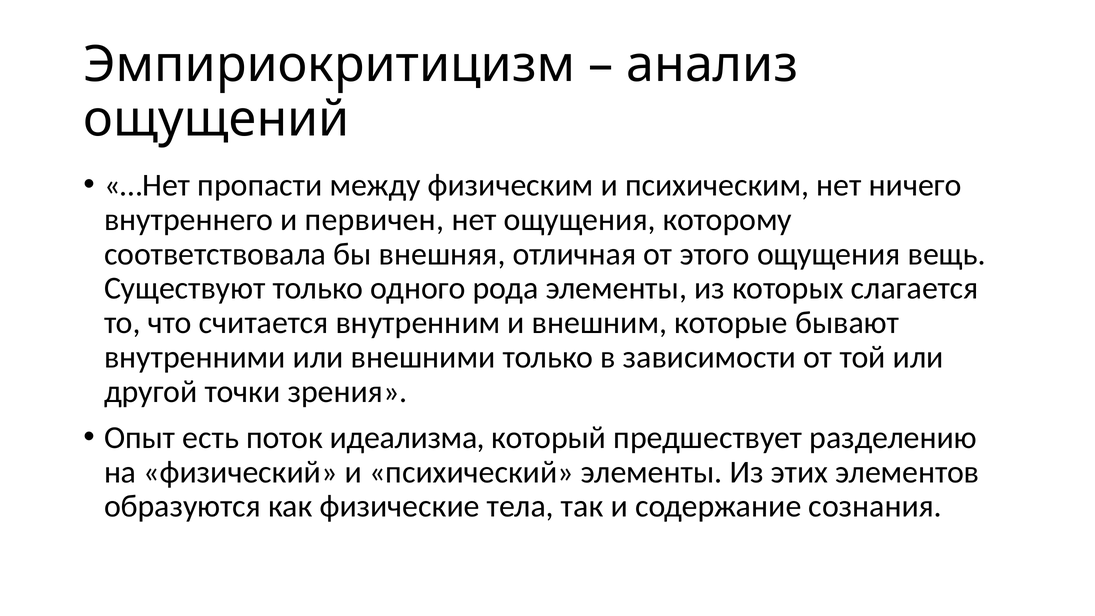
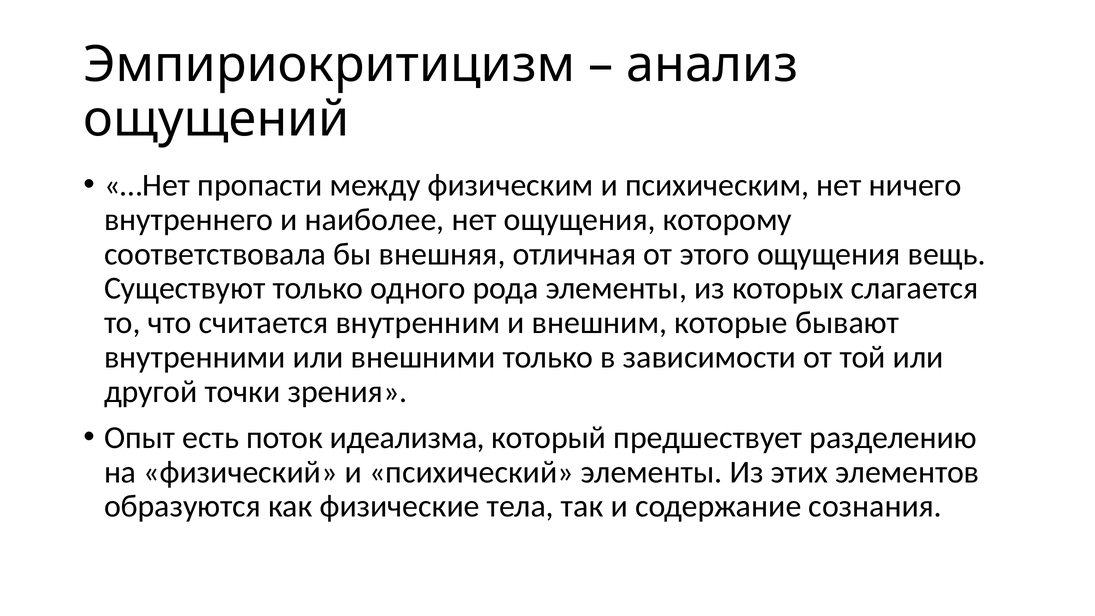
первичен: первичен -> наиболее
